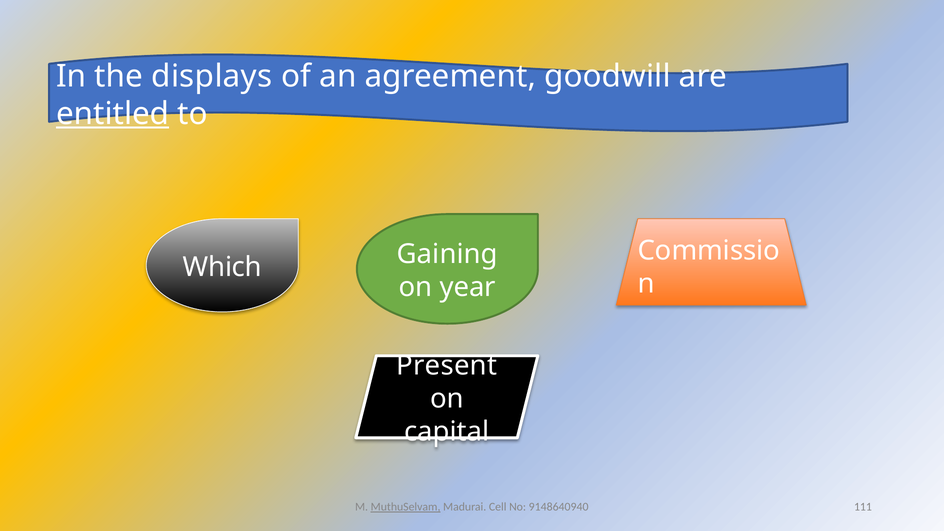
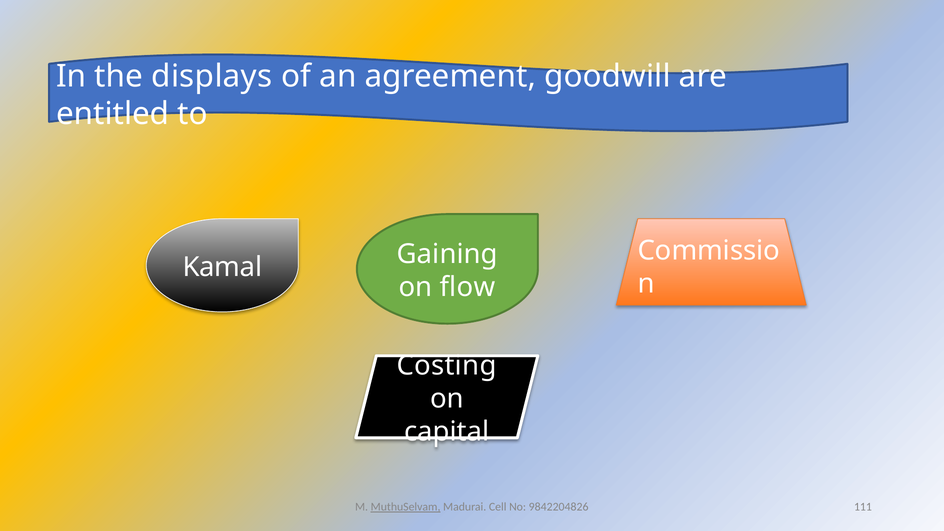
entitled underline: present -> none
Which: Which -> Kamal
year: year -> flow
Present: Present -> Costing
9148640940: 9148640940 -> 9842204826
